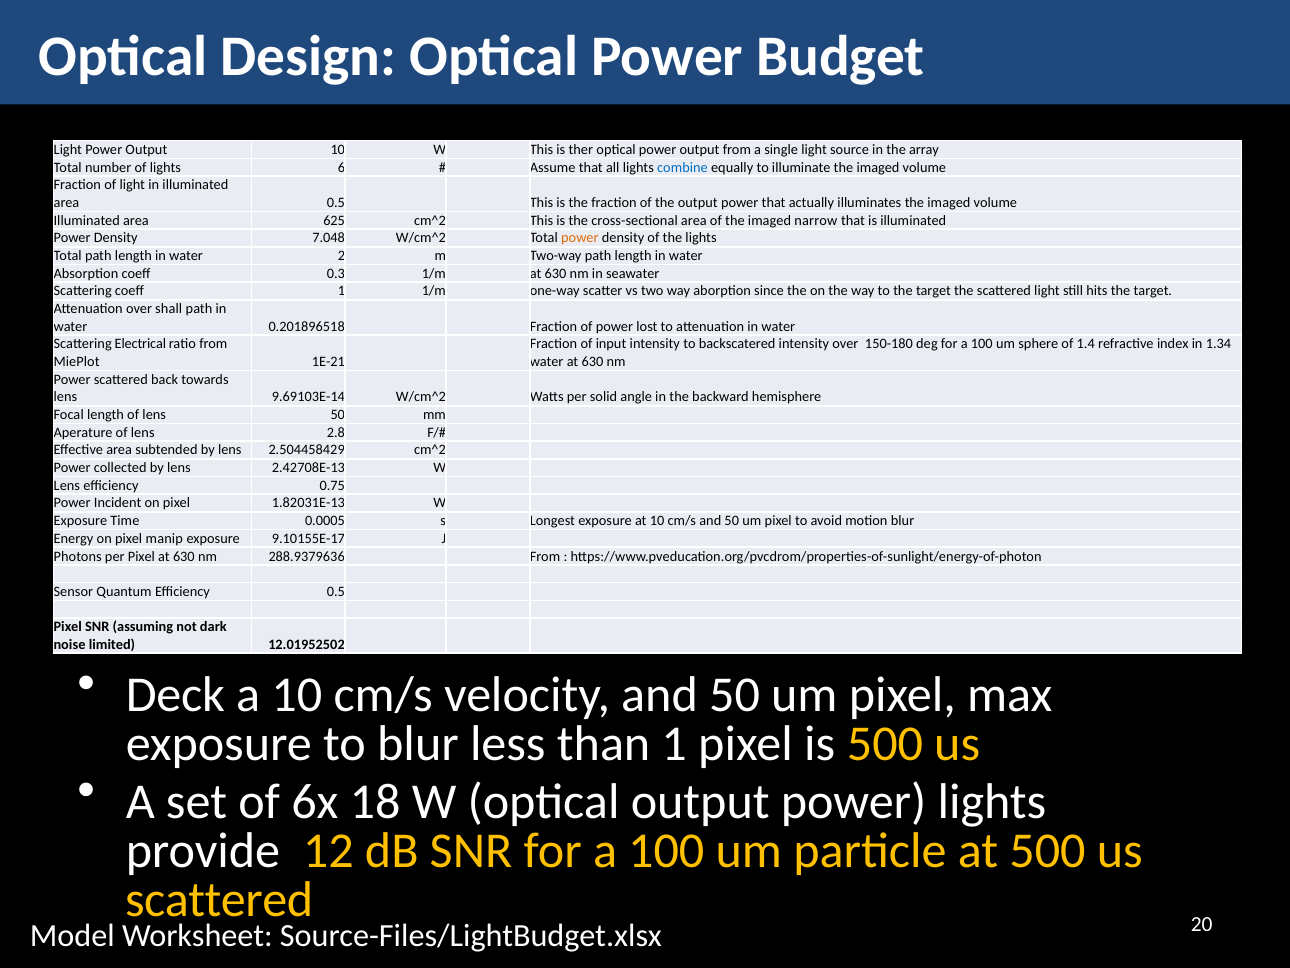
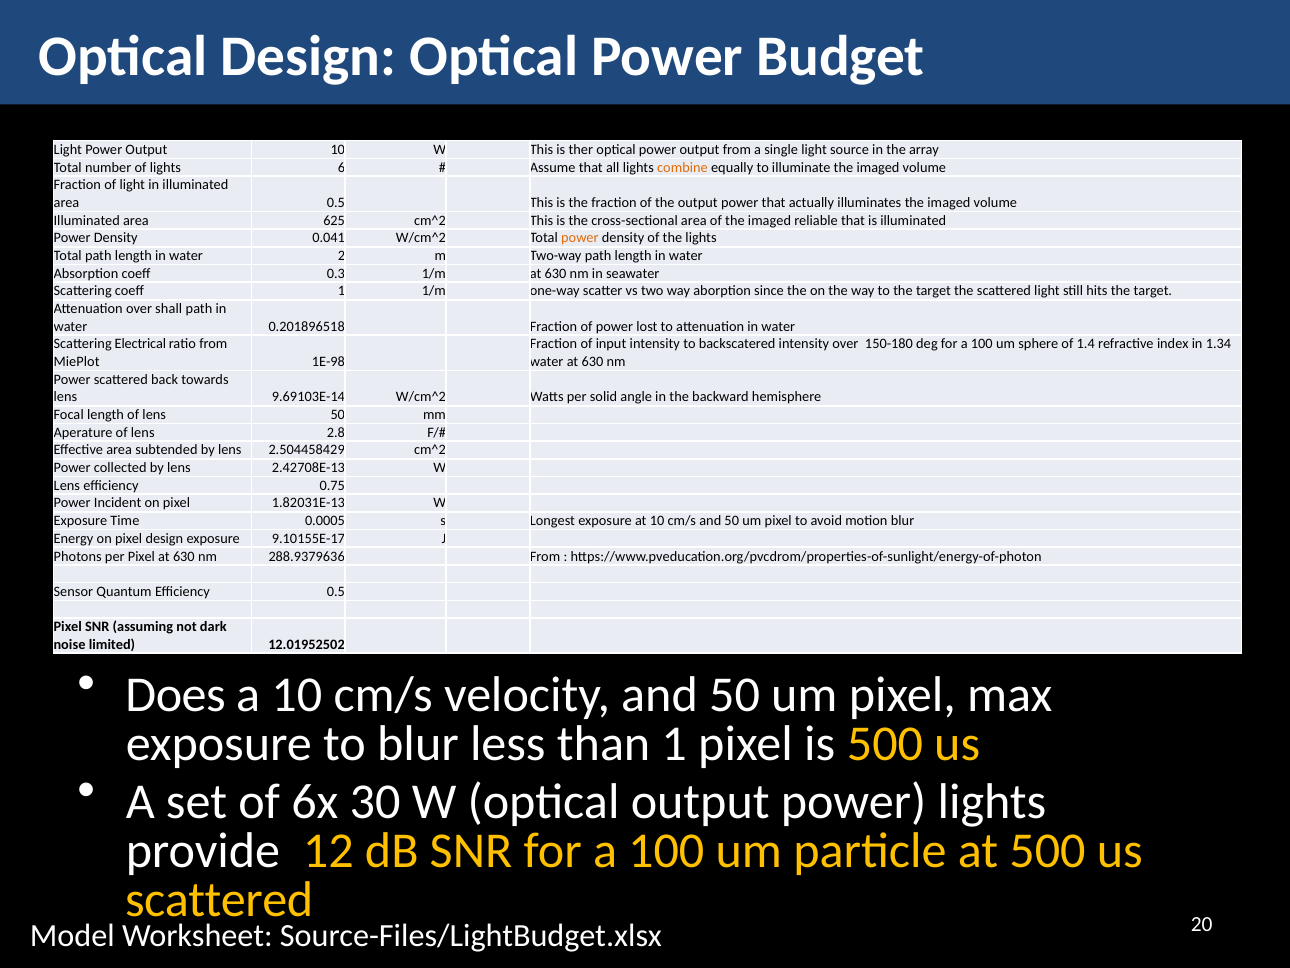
combine colour: blue -> orange
narrow: narrow -> reliable
7.048: 7.048 -> 0.041
1E-21: 1E-21 -> 1E-98
pixel manip: manip -> design
Deck: Deck -> Does
18: 18 -> 30
